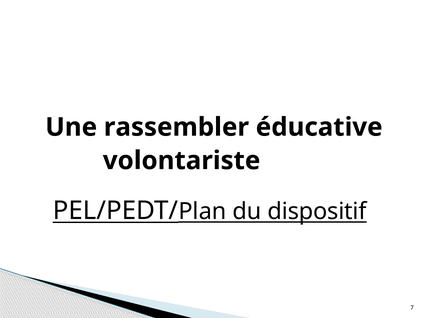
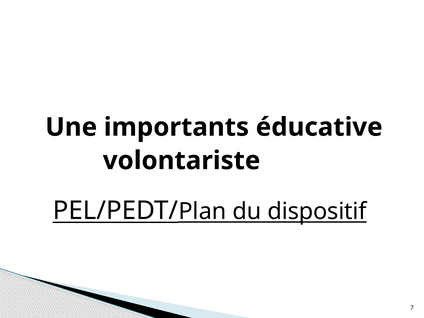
rassembler: rassembler -> importants
